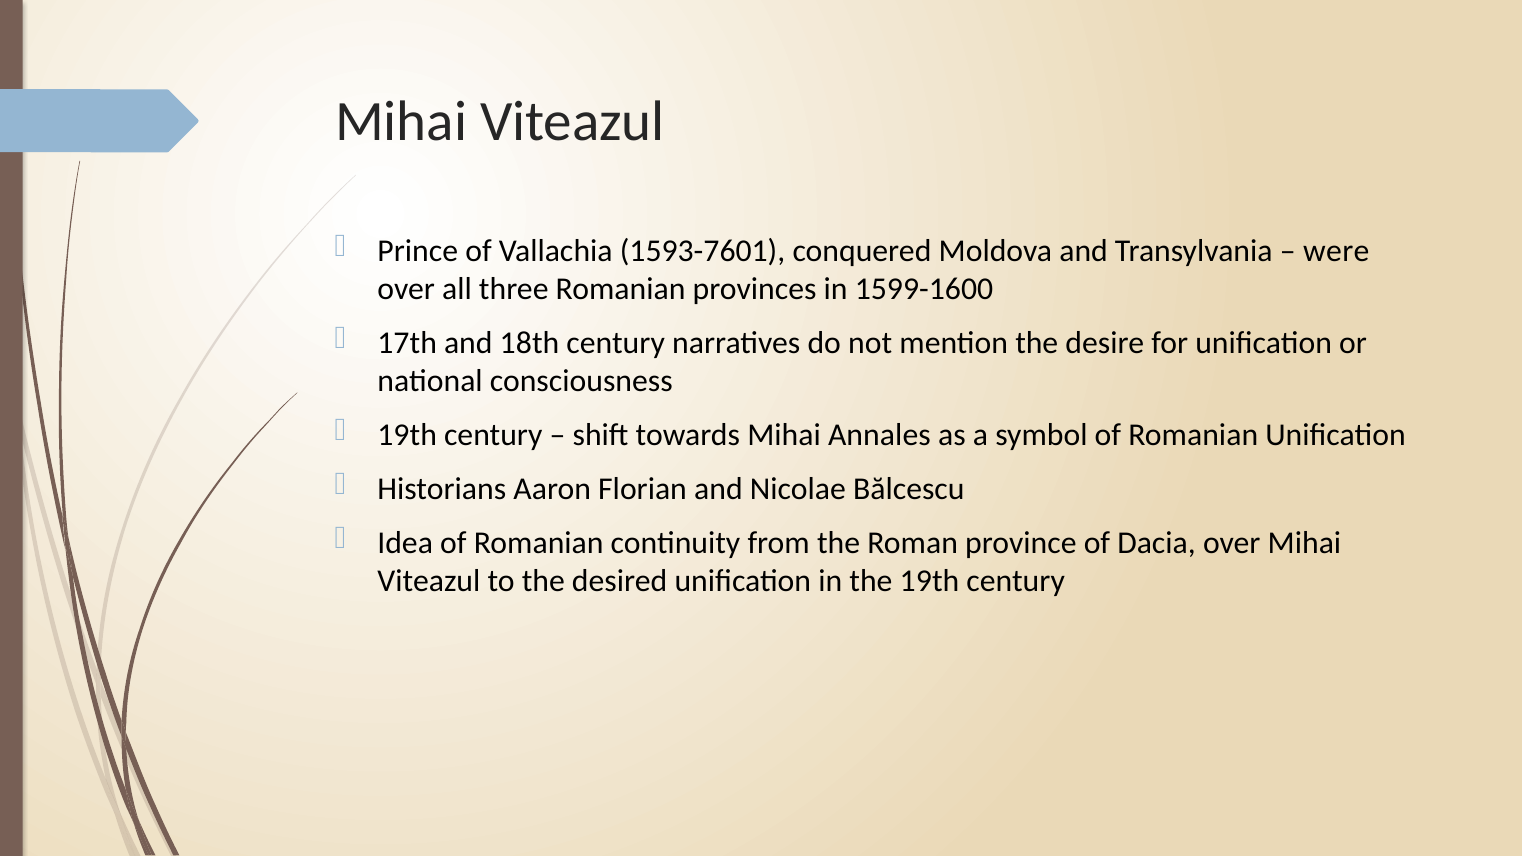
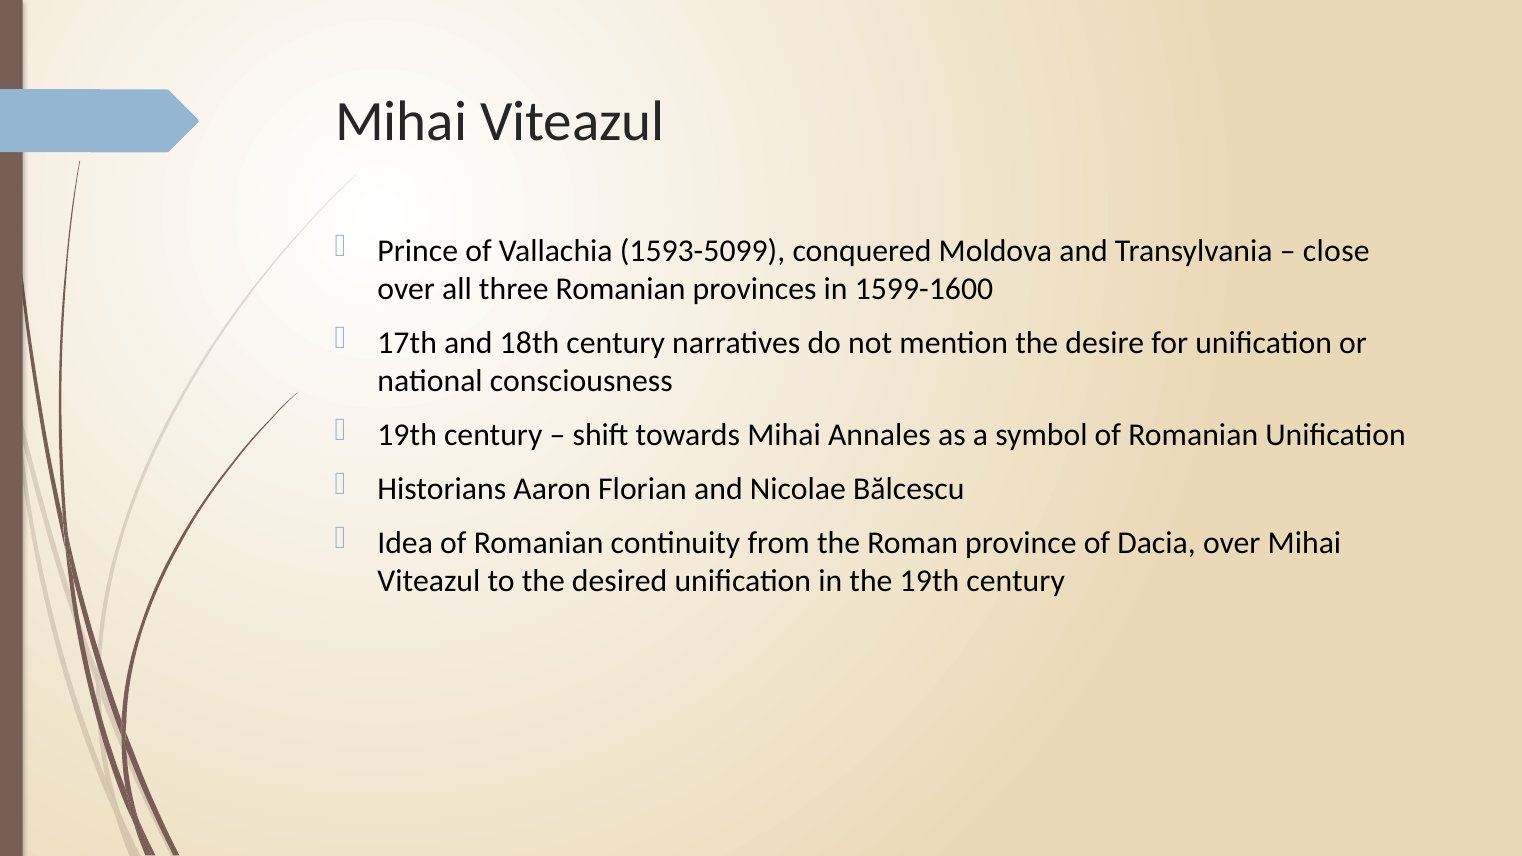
1593-7601: 1593-7601 -> 1593-5099
were: were -> close
